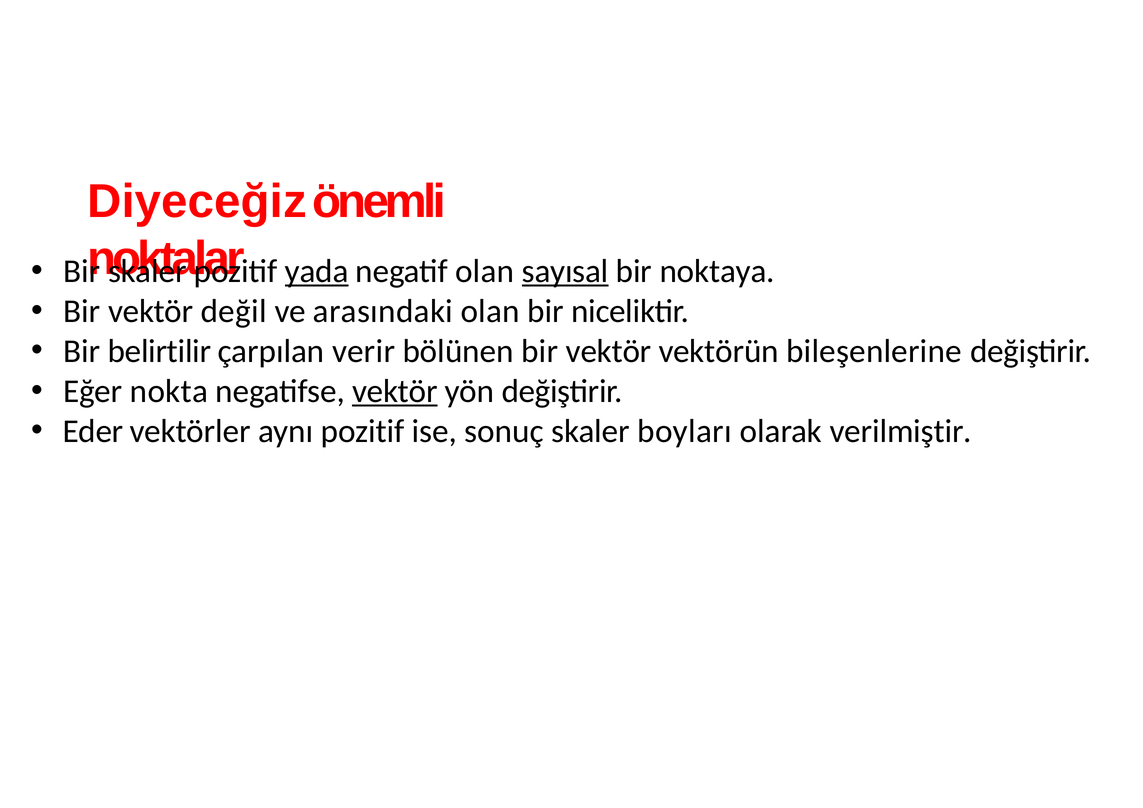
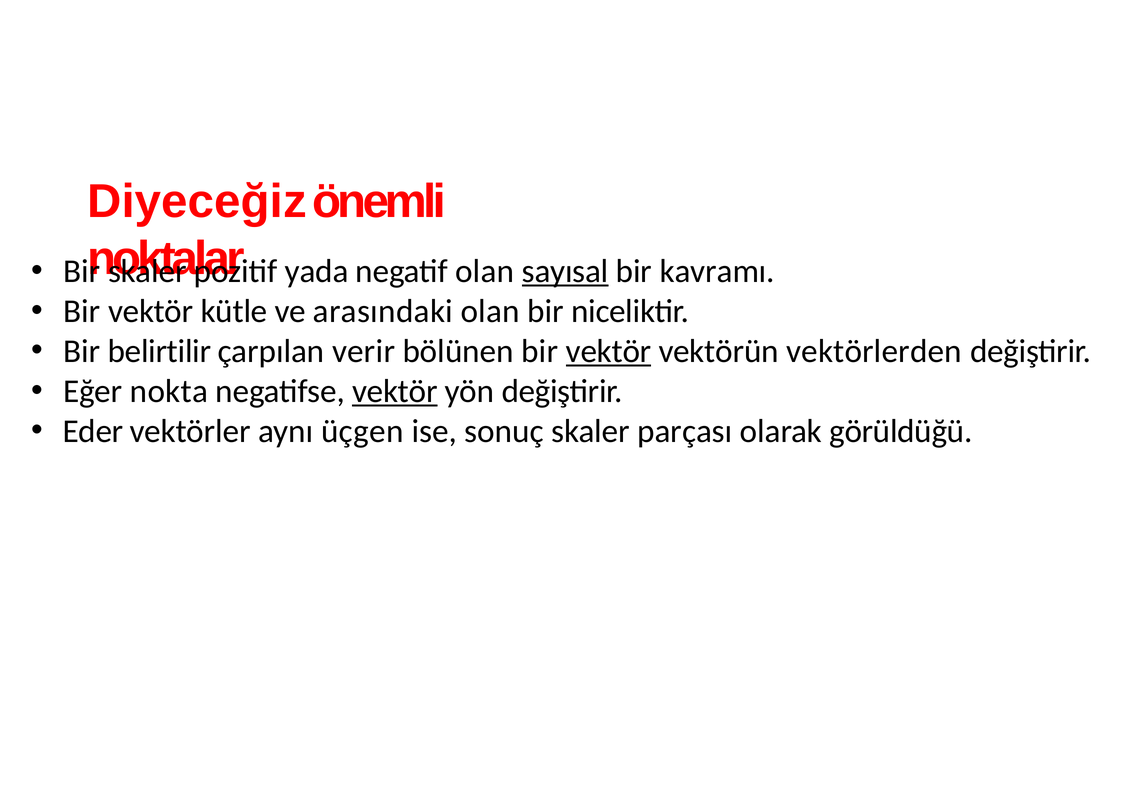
yada underline: present -> none
noktaya: noktaya -> kavramı
değil: değil -> kütle
vektör at (609, 351) underline: none -> present
bileşenlerine: bileşenlerine -> vektörlerden
aynı pozitif: pozitif -> üçgen
boyları: boyları -> parçası
verilmiştir: verilmiştir -> görüldüğü
